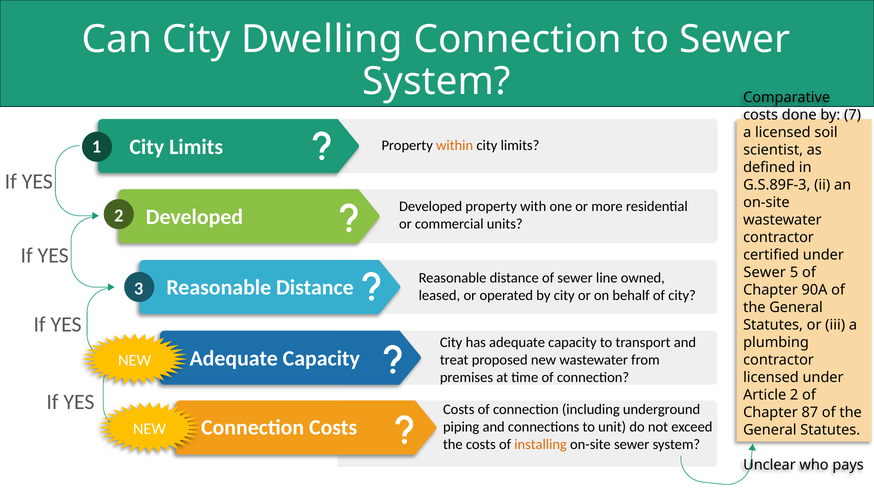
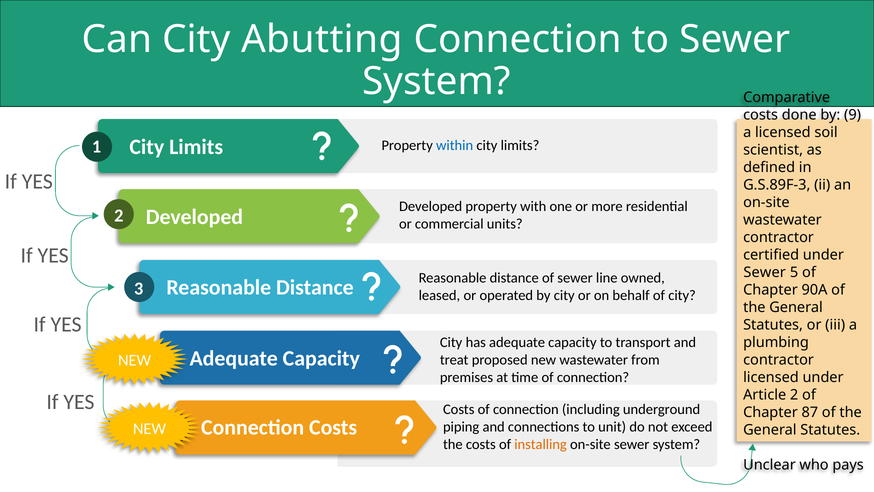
Dwelling: Dwelling -> Abutting
7: 7 -> 9
within colour: orange -> blue
